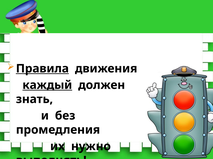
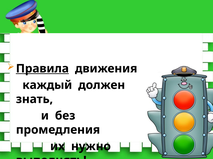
каждый underline: present -> none
